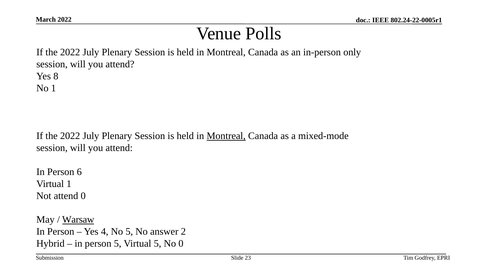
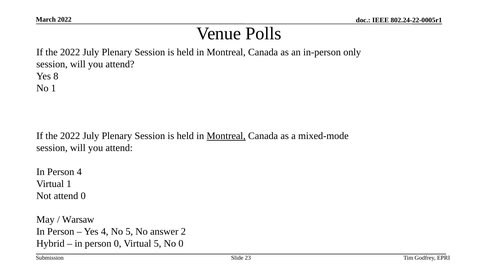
Person 6: 6 -> 4
Warsaw underline: present -> none
person 5: 5 -> 0
